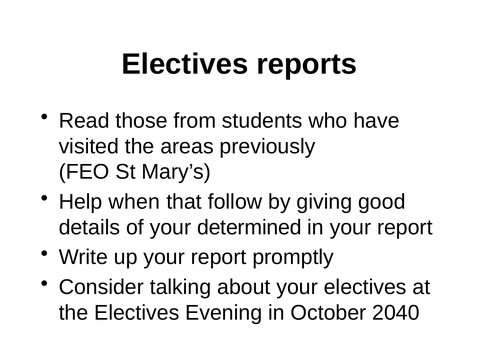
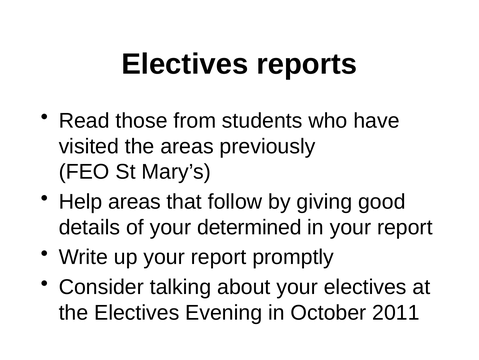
Help when: when -> areas
2040: 2040 -> 2011
